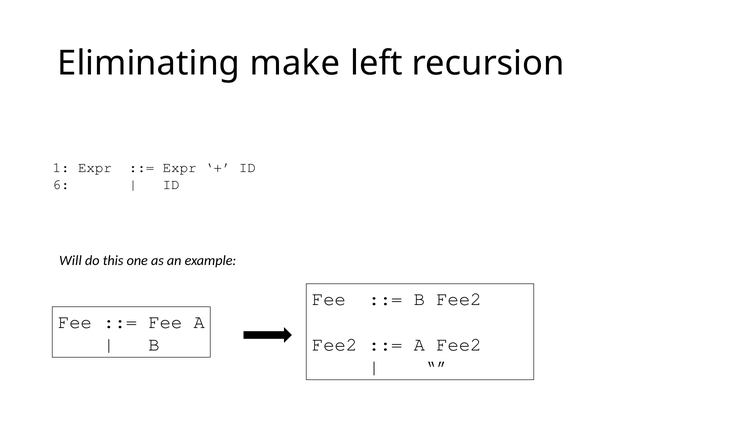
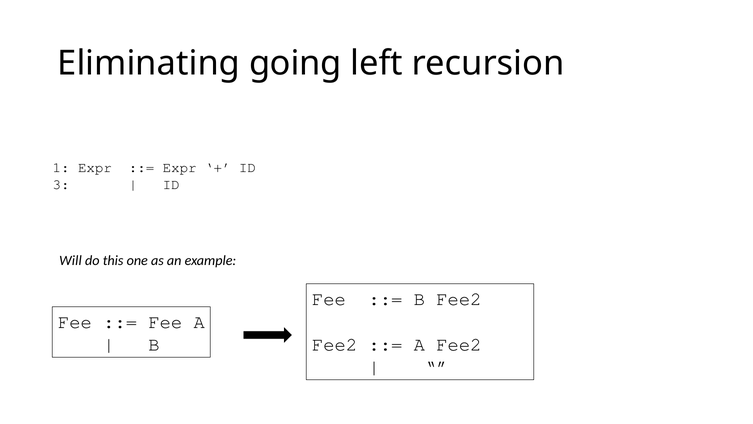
make: make -> going
6: 6 -> 3
